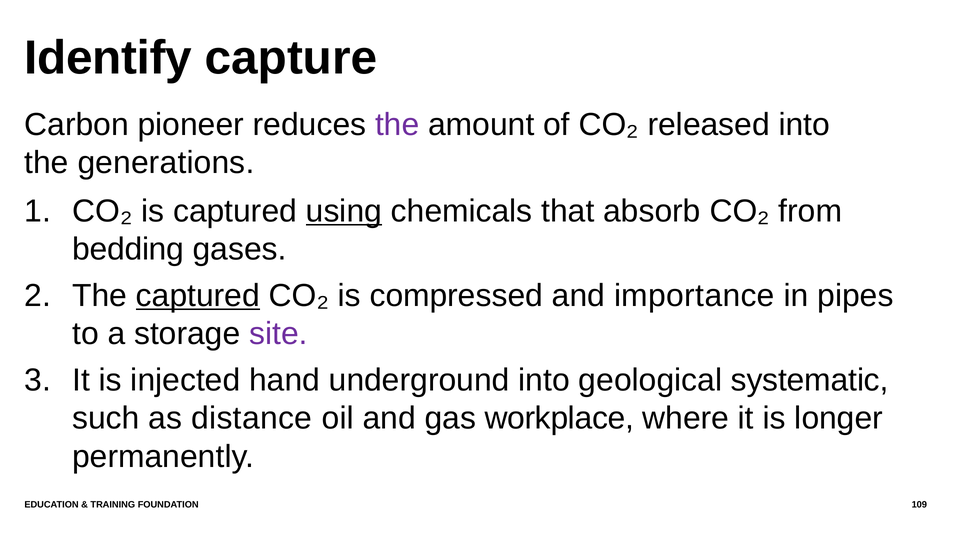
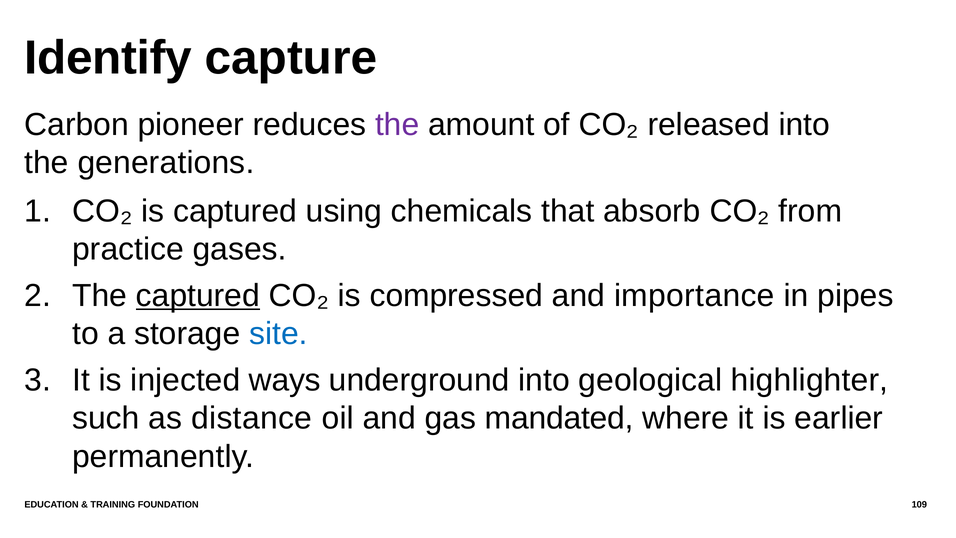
using underline: present -> none
bedding: bedding -> practice
site colour: purple -> blue
hand: hand -> ways
systematic: systematic -> highlighter
workplace: workplace -> mandated
longer: longer -> earlier
